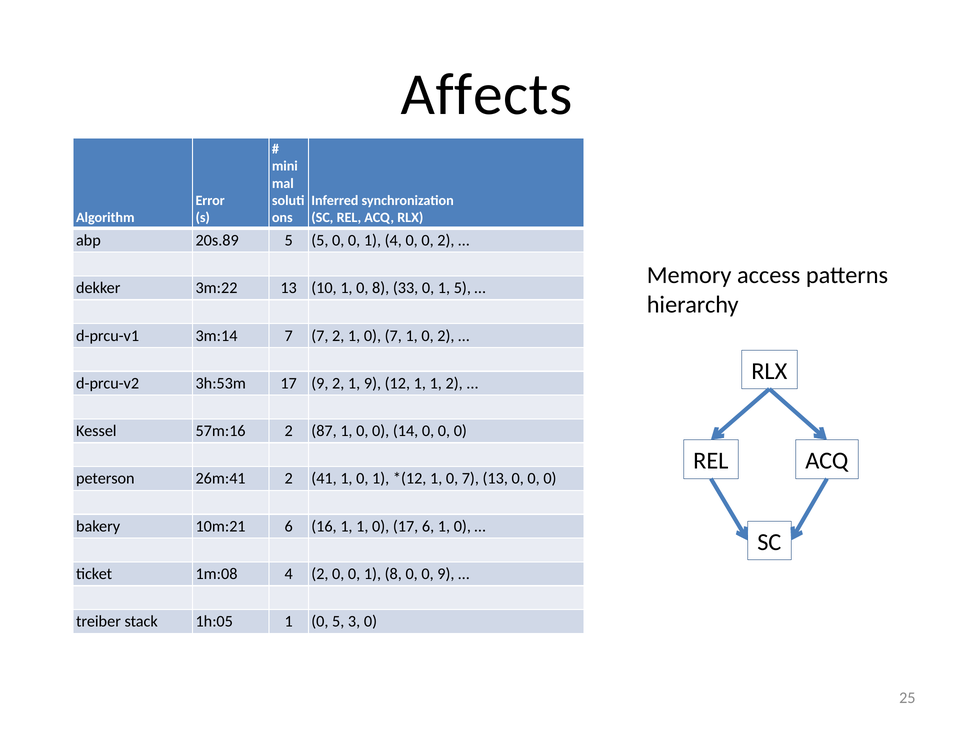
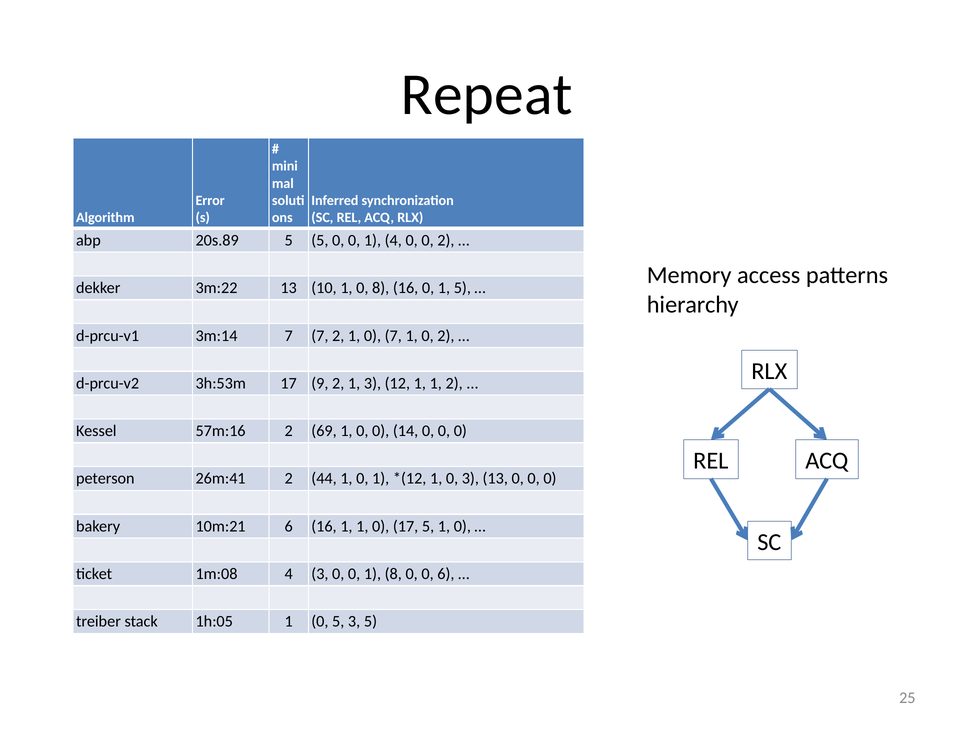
Affects: Affects -> Repeat
8 33: 33 -> 16
1 9: 9 -> 3
87: 87 -> 69
41: 41 -> 44
7 at (470, 478): 7 -> 3
17 6: 6 -> 5
4 2: 2 -> 3
0 9: 9 -> 6
3 0: 0 -> 5
